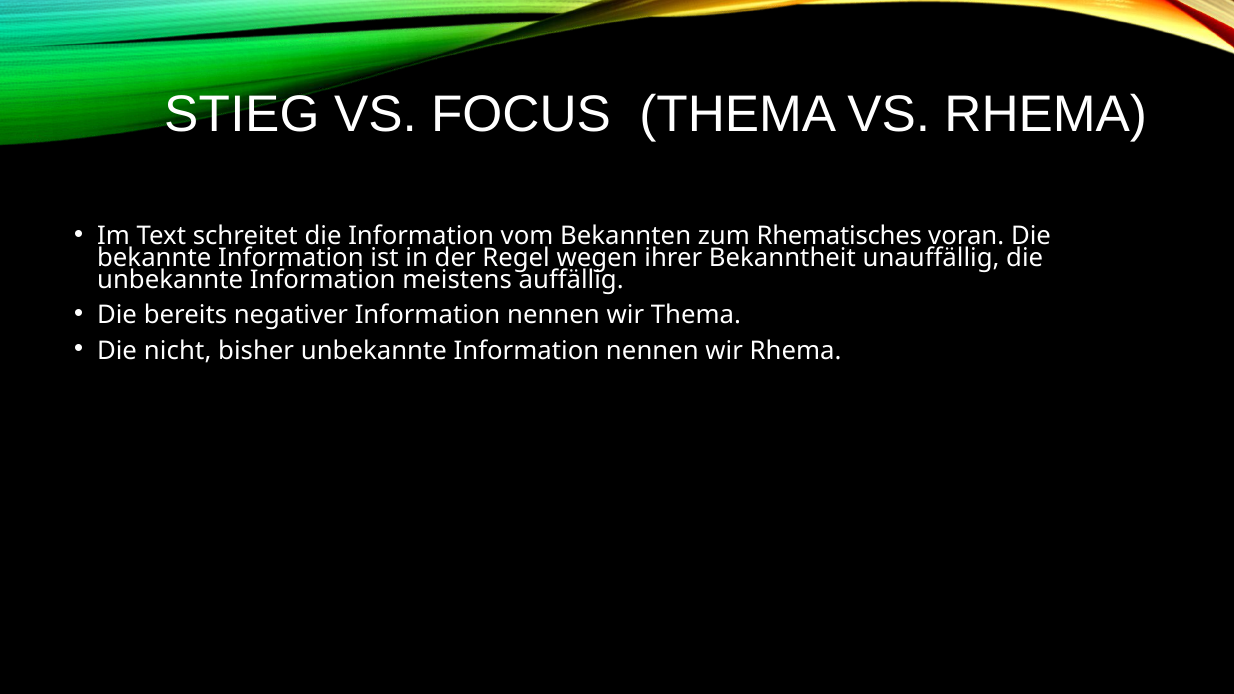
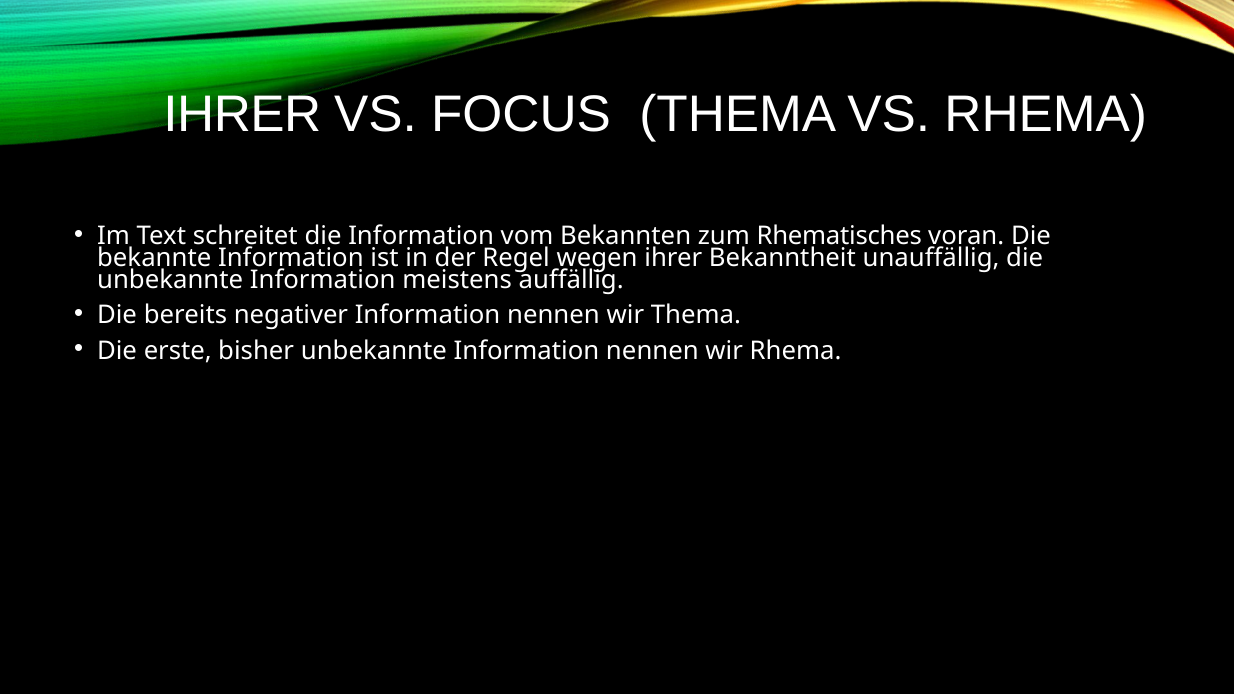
STIEG at (242, 114): STIEG -> IHRER
nicht: nicht -> erste
